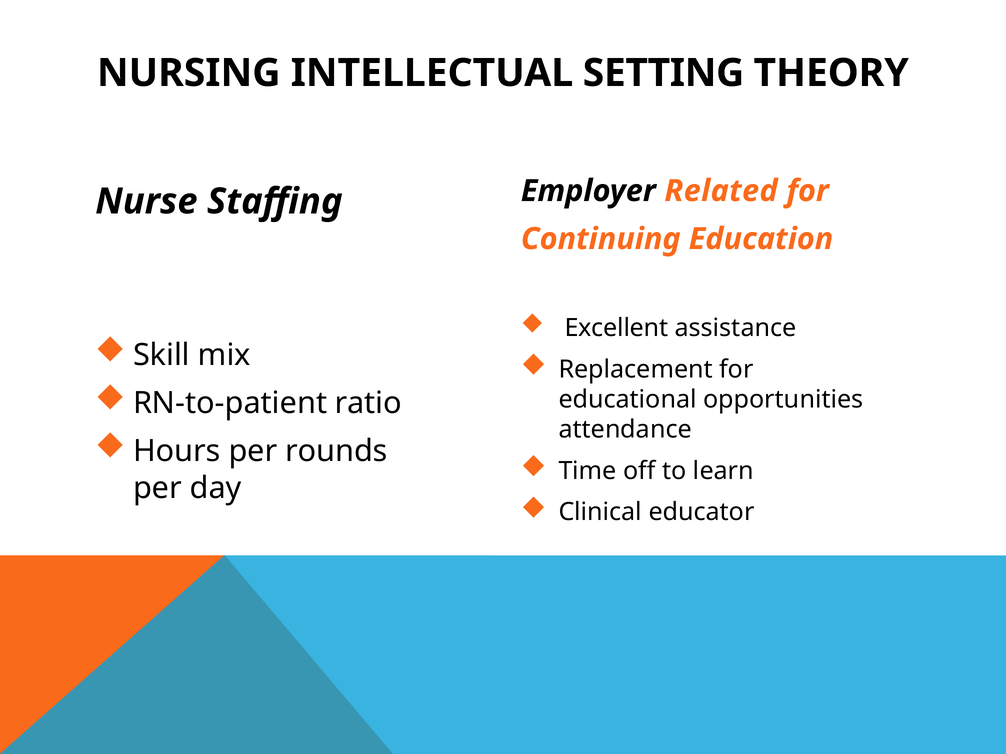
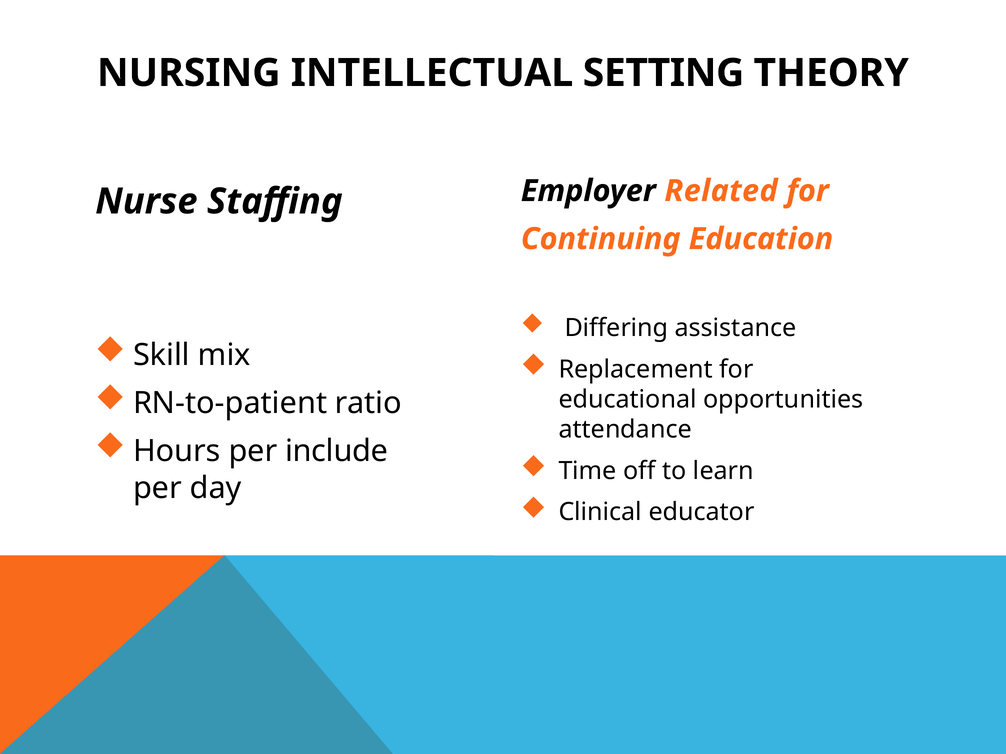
Excellent: Excellent -> Differing
rounds: rounds -> include
